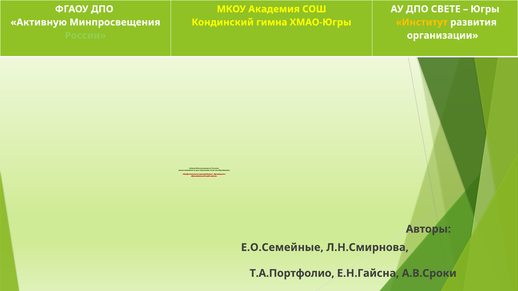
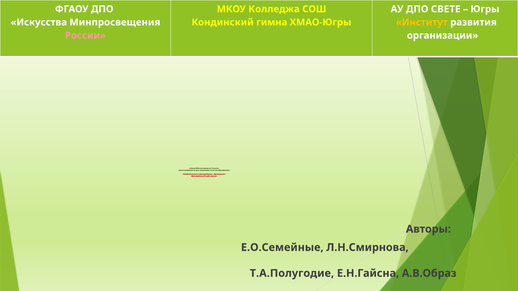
Академия: Академия -> Колледжа
Активную: Активную -> Искусства
России at (85, 36) colour: light green -> pink
Т.А.Портфолио: Т.А.Портфолио -> Т.А.Полугодие
А.В.Сроки: А.В.Сроки -> А.В.Образ
